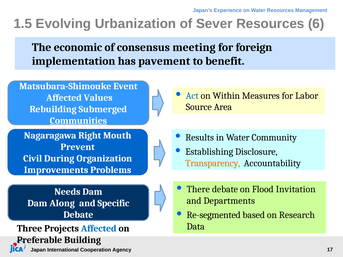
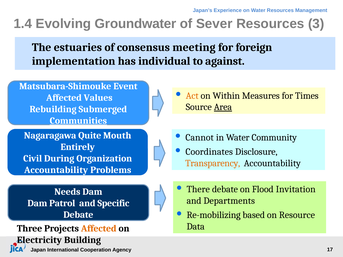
1.5: 1.5 -> 1.4
Urbanization: Urbanization -> Groundwater
6: 6 -> 3
economic: economic -> estuaries
pavement: pavement -> individual
benefit: benefit -> against
Act colour: blue -> orange
Labor: Labor -> Times
Area underline: none -> present
Right: Right -> Quite
Results: Results -> Cannot
Prevent: Prevent -> Entirely
Establishing: Establishing -> Coordinates
Improvements at (56, 170): Improvements -> Accountability
Along: Along -> Patrol
Re-segmented: Re-segmented -> Re-mobilizing
Research: Research -> Resource
Affected at (99, 229) colour: blue -> orange
Preferable: Preferable -> Electricity
